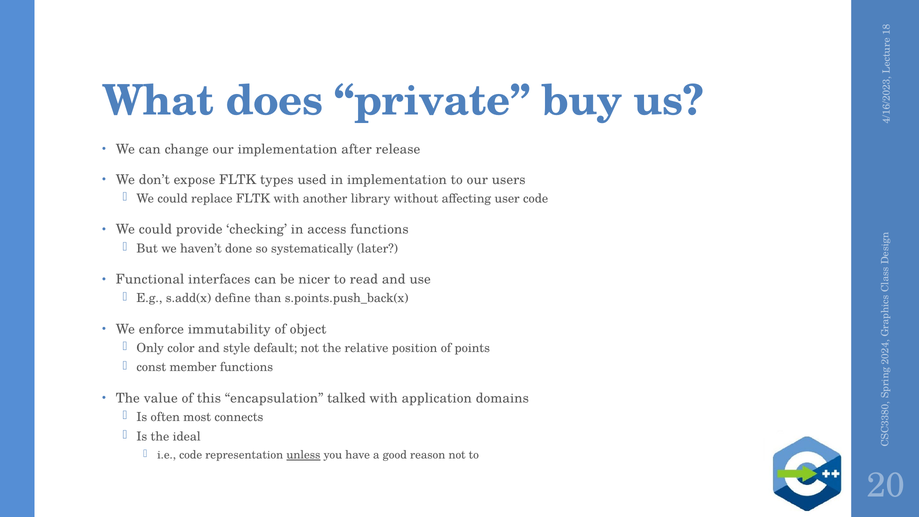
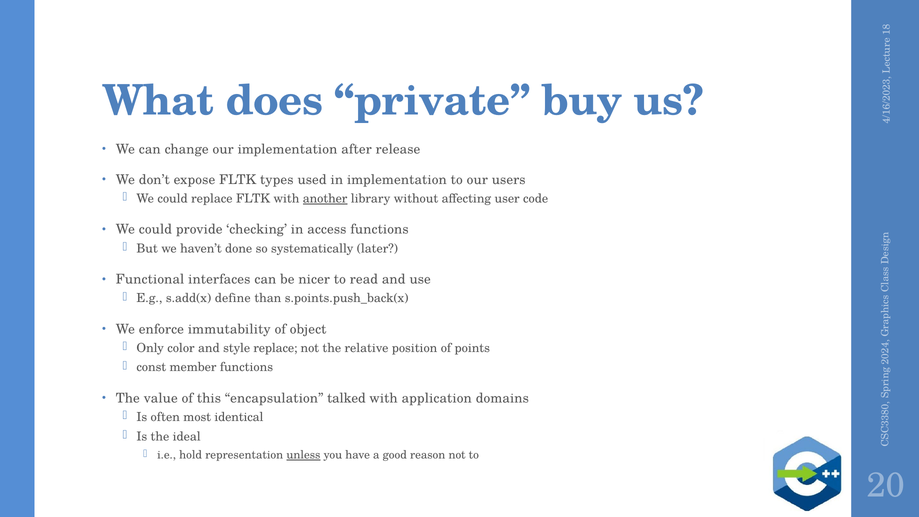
another underline: none -> present
style default: default -> replace
connects: connects -> identical
i.e code: code -> hold
